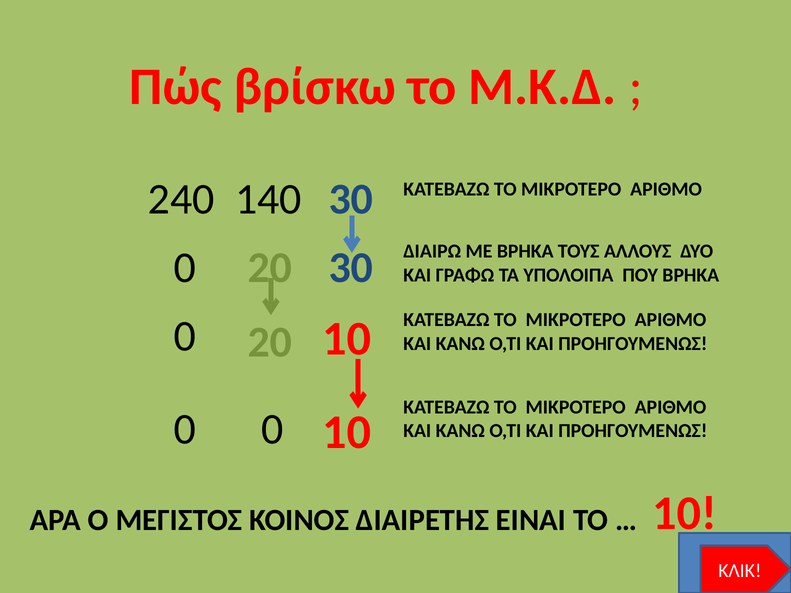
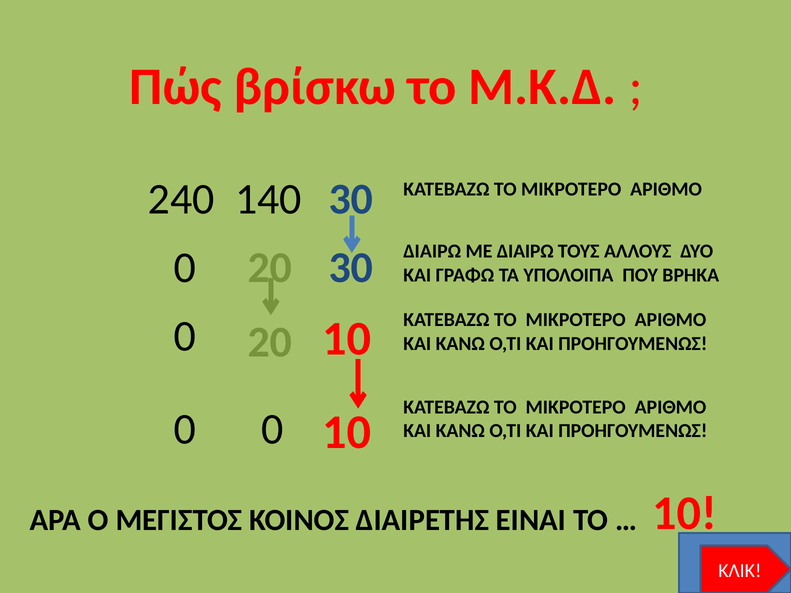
ΜΕ ΒΡΗΚΑ: ΒΡΗΚΑ -> ΔΙΑΙΡΩ
